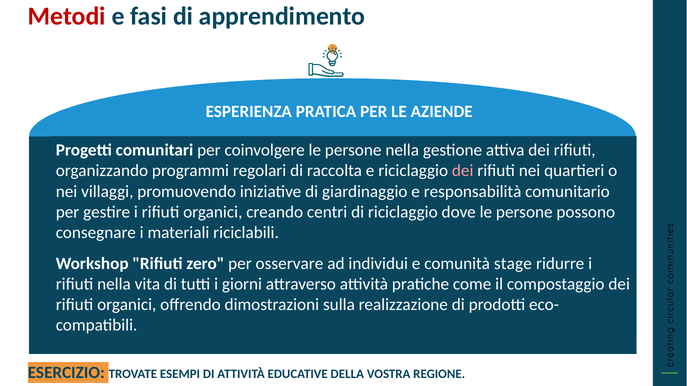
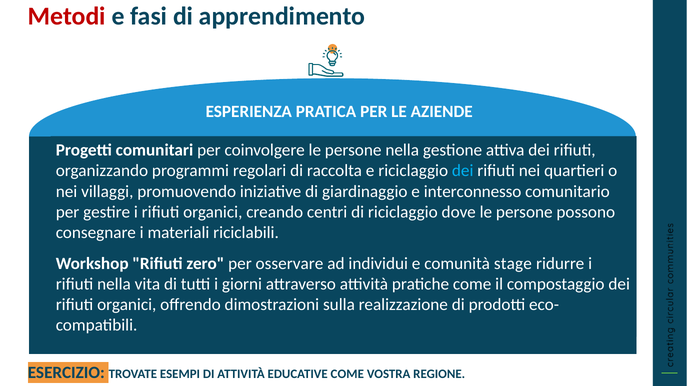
dei at (463, 171) colour: pink -> light blue
responsabilità: responsabilità -> interconnesso
EDUCATIVE DELLA: DELLA -> COME
